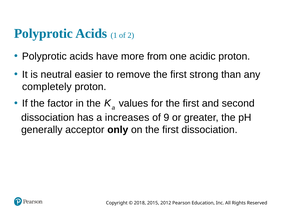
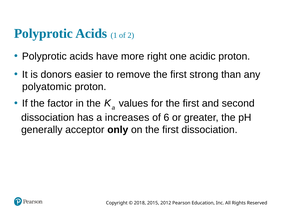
from: from -> right
neutral: neutral -> donors
completely: completely -> polyatomic
9: 9 -> 6
